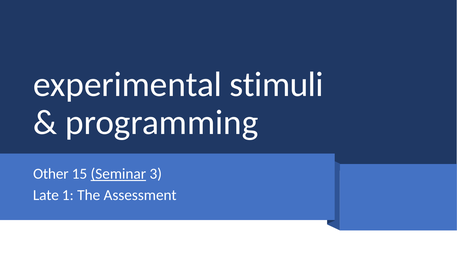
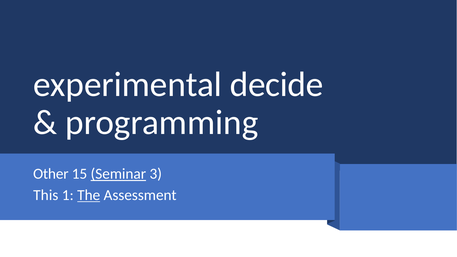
stimuli: stimuli -> decide
Late: Late -> This
The underline: none -> present
